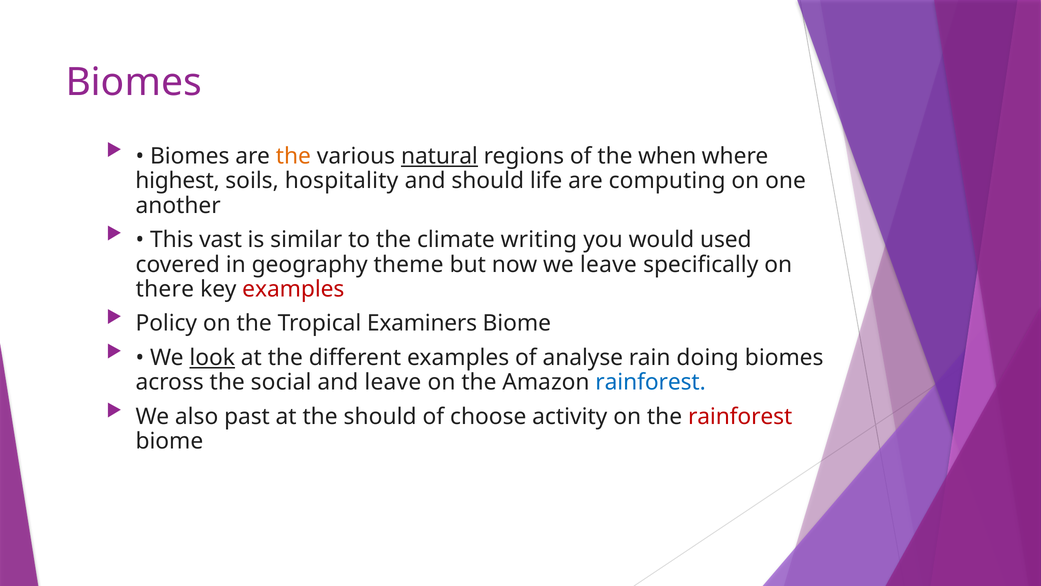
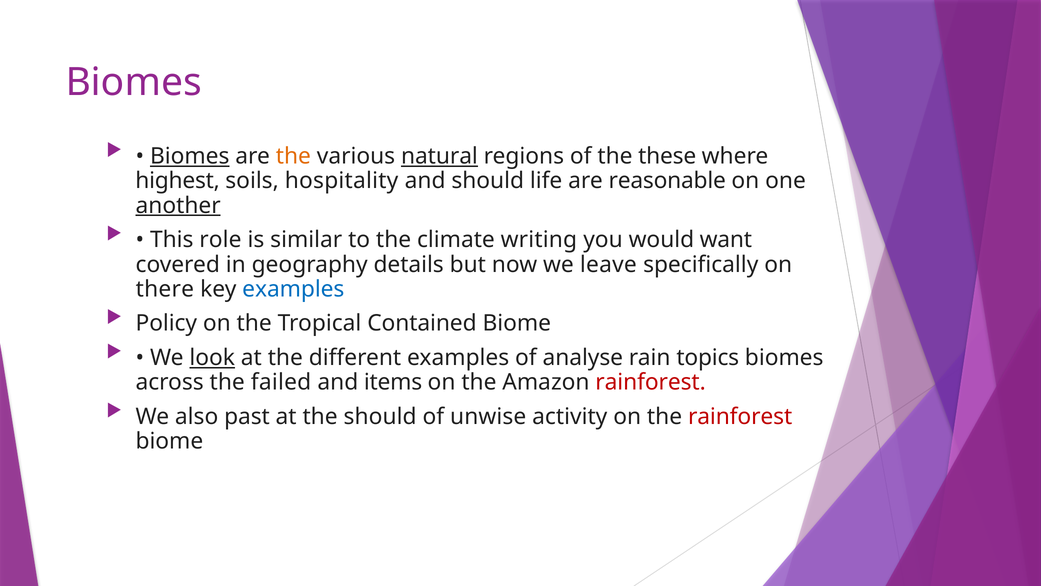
Biomes at (190, 156) underline: none -> present
when: when -> these
computing: computing -> reasonable
another underline: none -> present
vast: vast -> role
used: used -> want
theme: theme -> details
examples at (293, 289) colour: red -> blue
Examiners: Examiners -> Contained
doing: doing -> topics
social: social -> failed
and leave: leave -> items
rainforest at (651, 382) colour: blue -> red
choose: choose -> unwise
